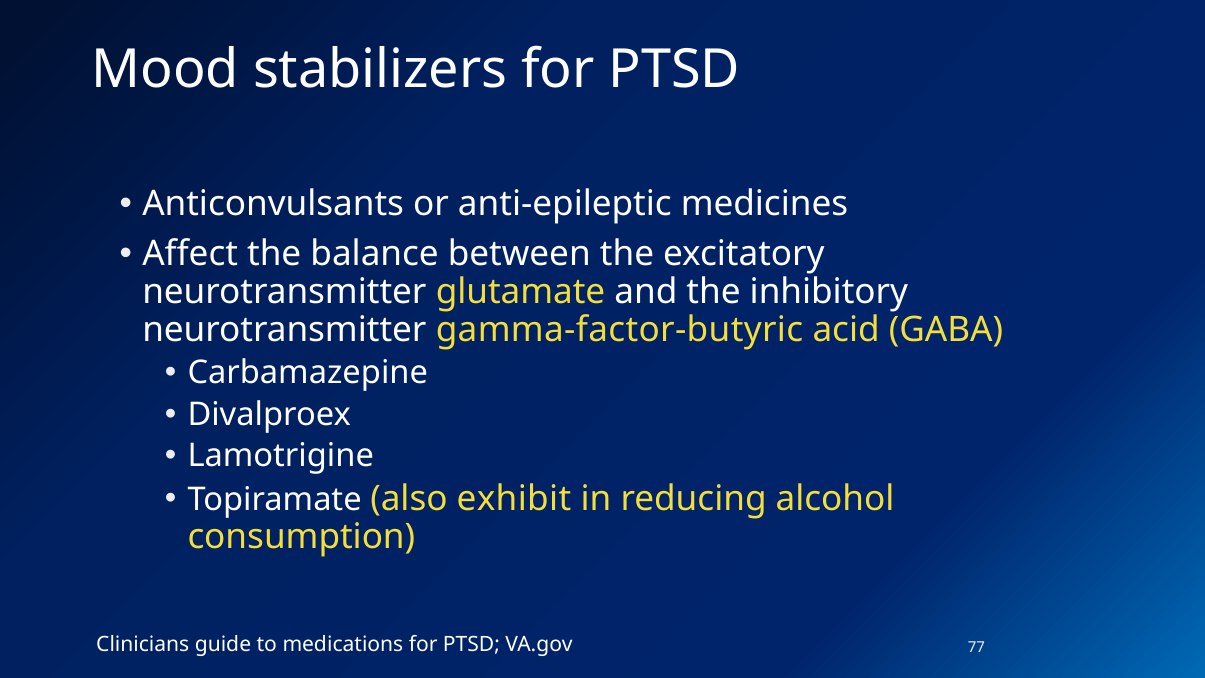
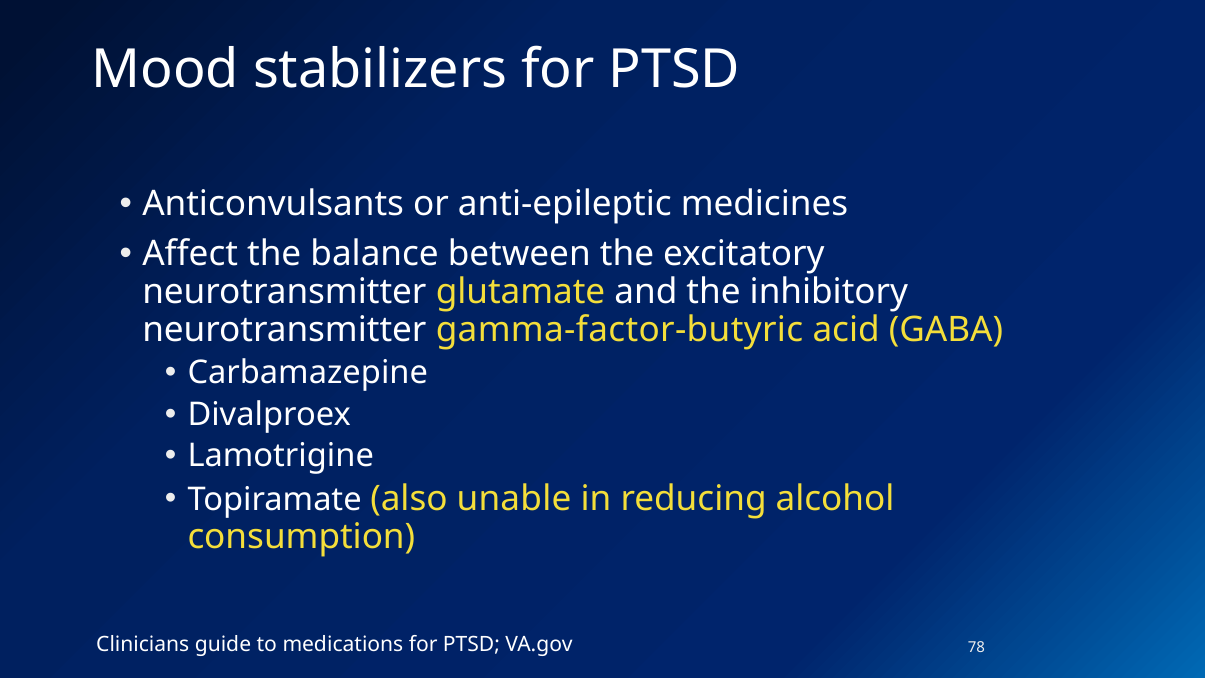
exhibit: exhibit -> unable
77: 77 -> 78
